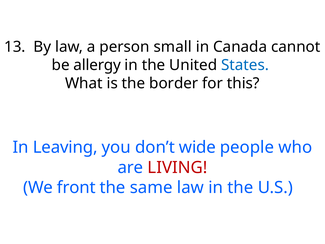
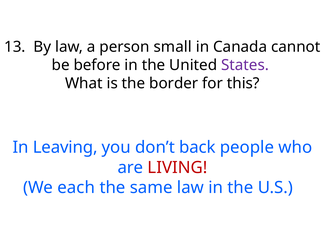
allergy: allergy -> before
States colour: blue -> purple
wide: wide -> back
front: front -> each
